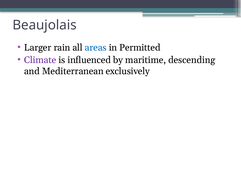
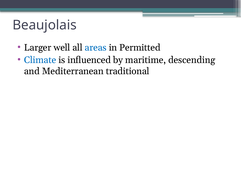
rain: rain -> well
Climate colour: purple -> blue
exclusively: exclusively -> traditional
